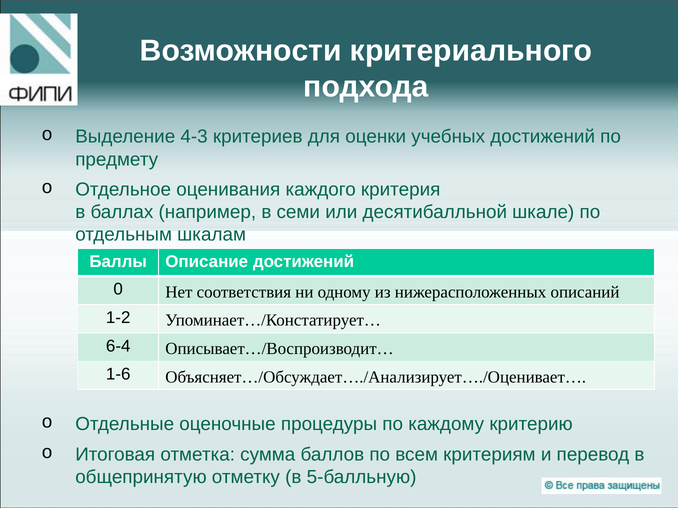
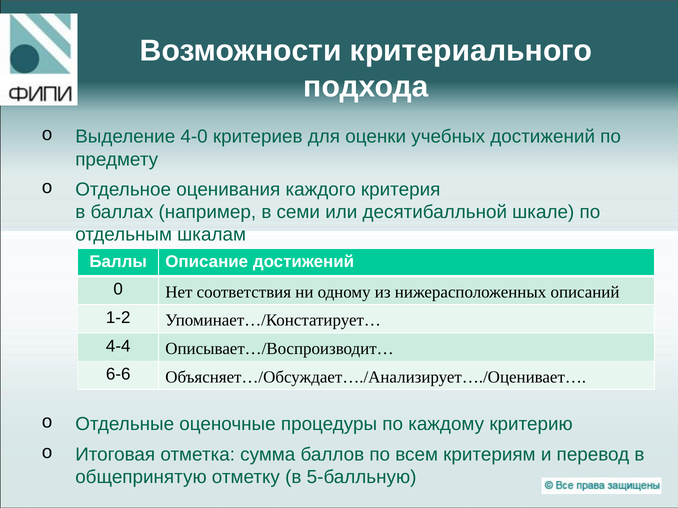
4-3: 4-3 -> 4-0
6-4: 6-4 -> 4-4
1-6: 1-6 -> 6-6
